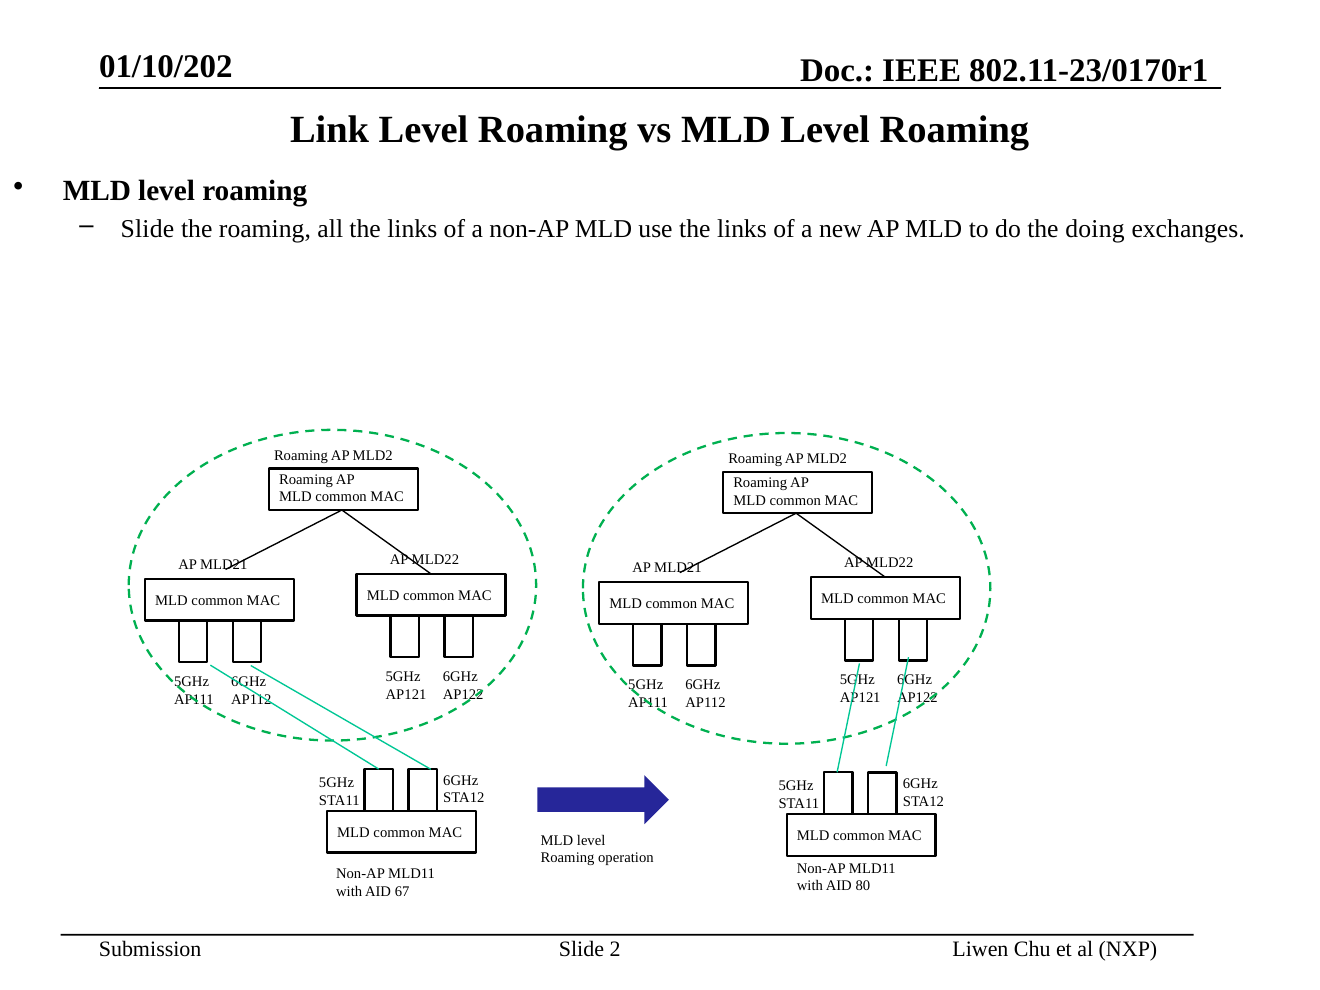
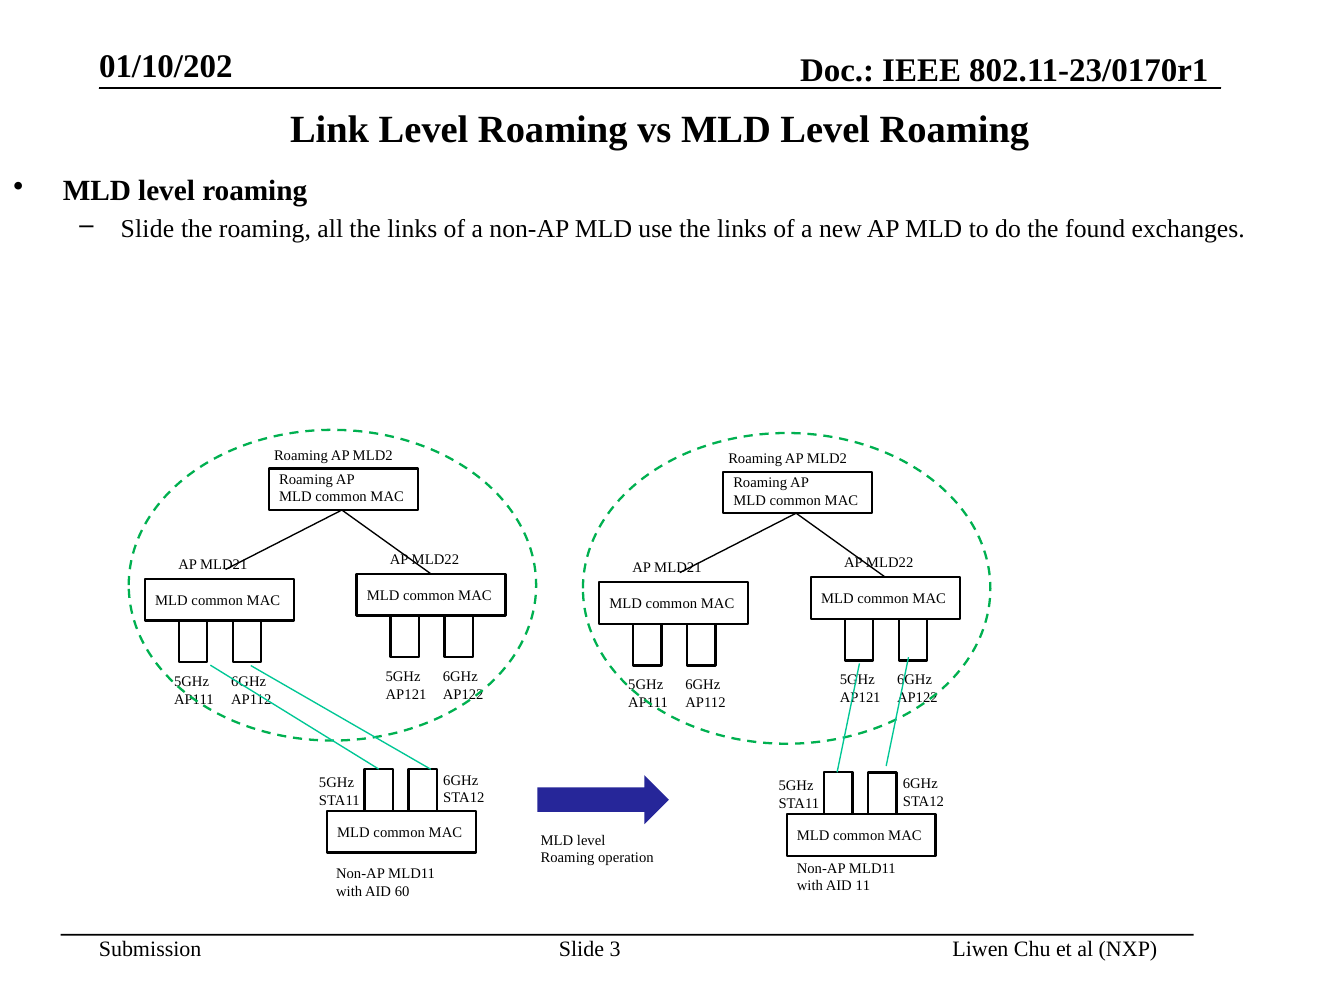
doing: doing -> found
80: 80 -> 11
67: 67 -> 60
2: 2 -> 3
